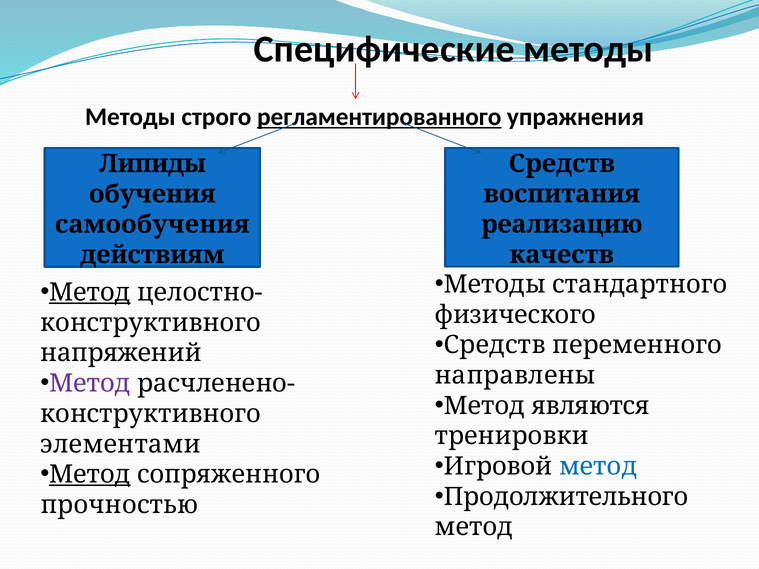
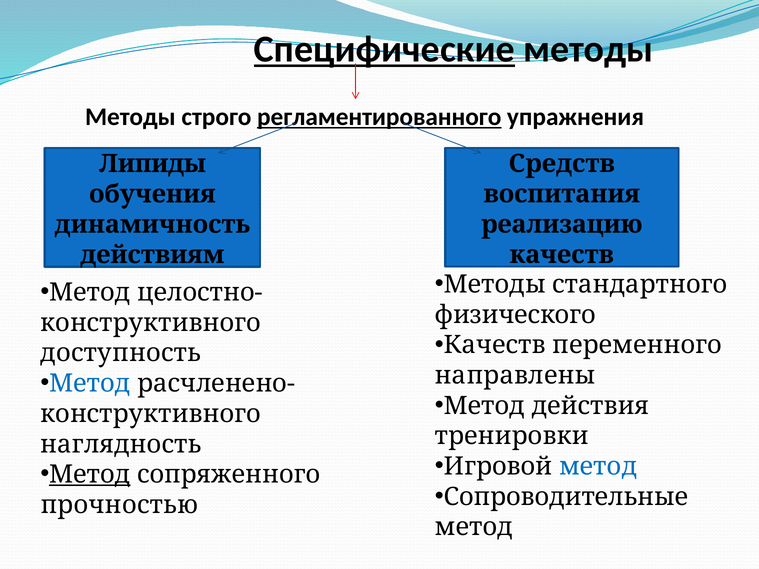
Специфические underline: none -> present
самообучения: самообучения -> динамичность
Метод at (90, 293) underline: present -> none
Средств at (495, 345): Средств -> Качеств
напряжений: напряжений -> доступность
Метод at (90, 384) colour: purple -> blue
являются: являются -> действия
элементами: элементами -> наглядность
Продолжительного: Продолжительного -> Сопроводительные
